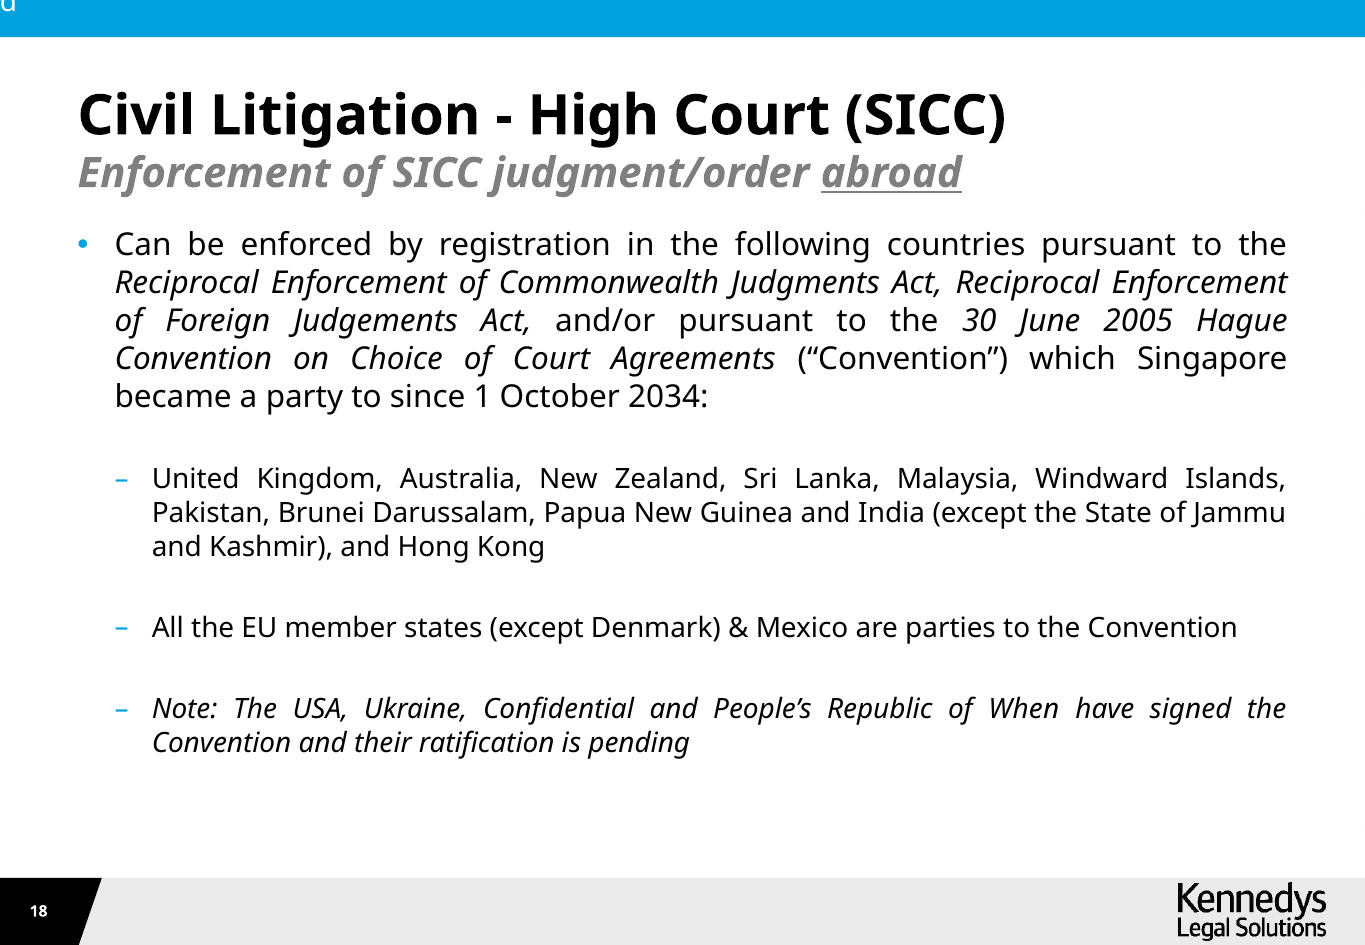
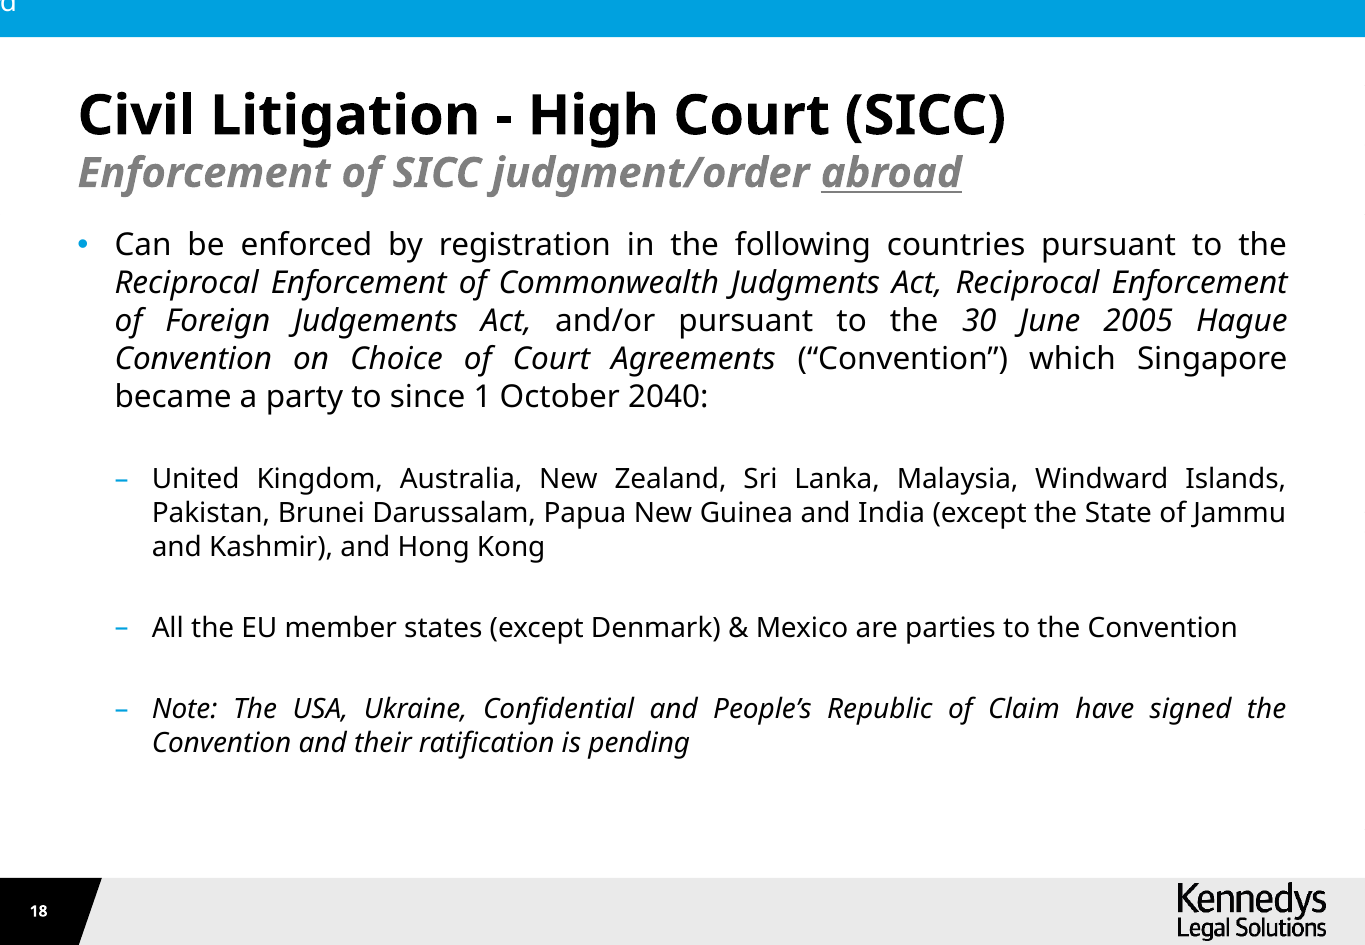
2034: 2034 -> 2040
When: When -> Claim
